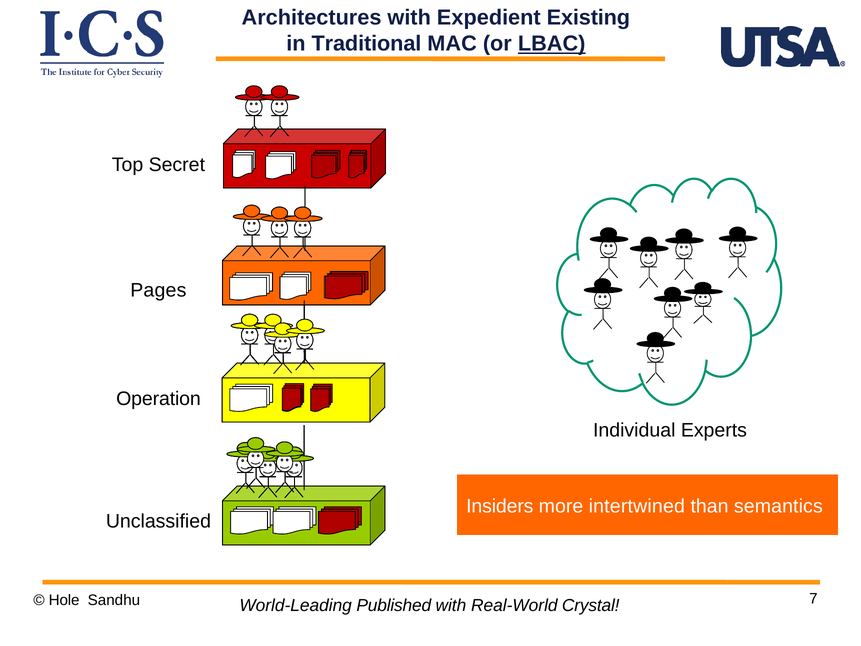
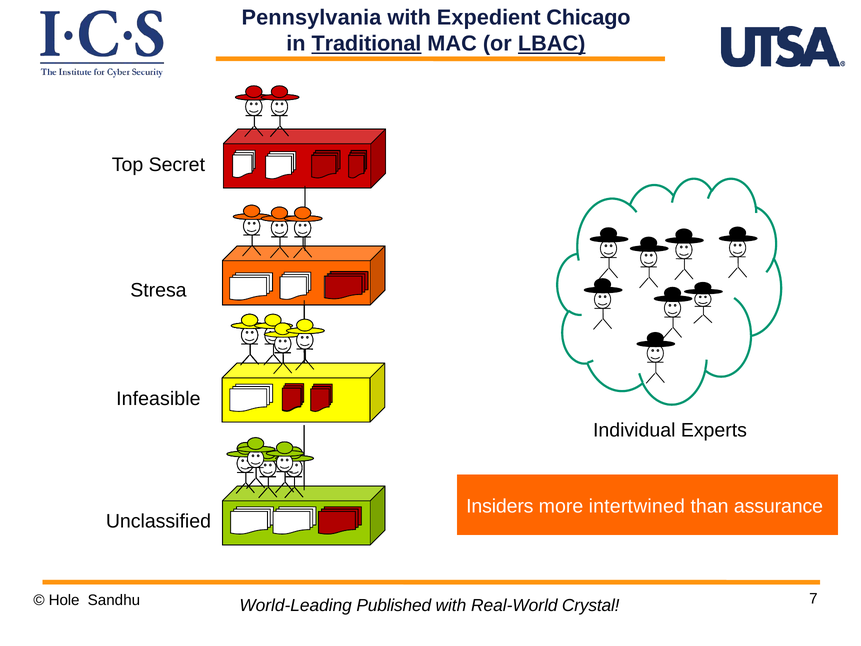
Architectures: Architectures -> Pennsylvania
Existing: Existing -> Chicago
Traditional underline: none -> present
Pages: Pages -> Stresa
Operation: Operation -> Infeasible
semantics: semantics -> assurance
